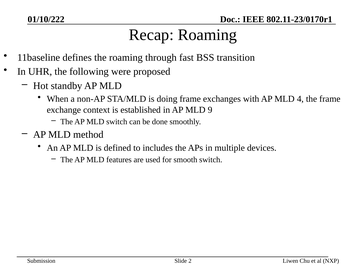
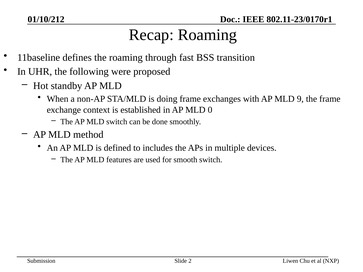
01/10/222: 01/10/222 -> 01/10/212
4: 4 -> 9
9: 9 -> 0
